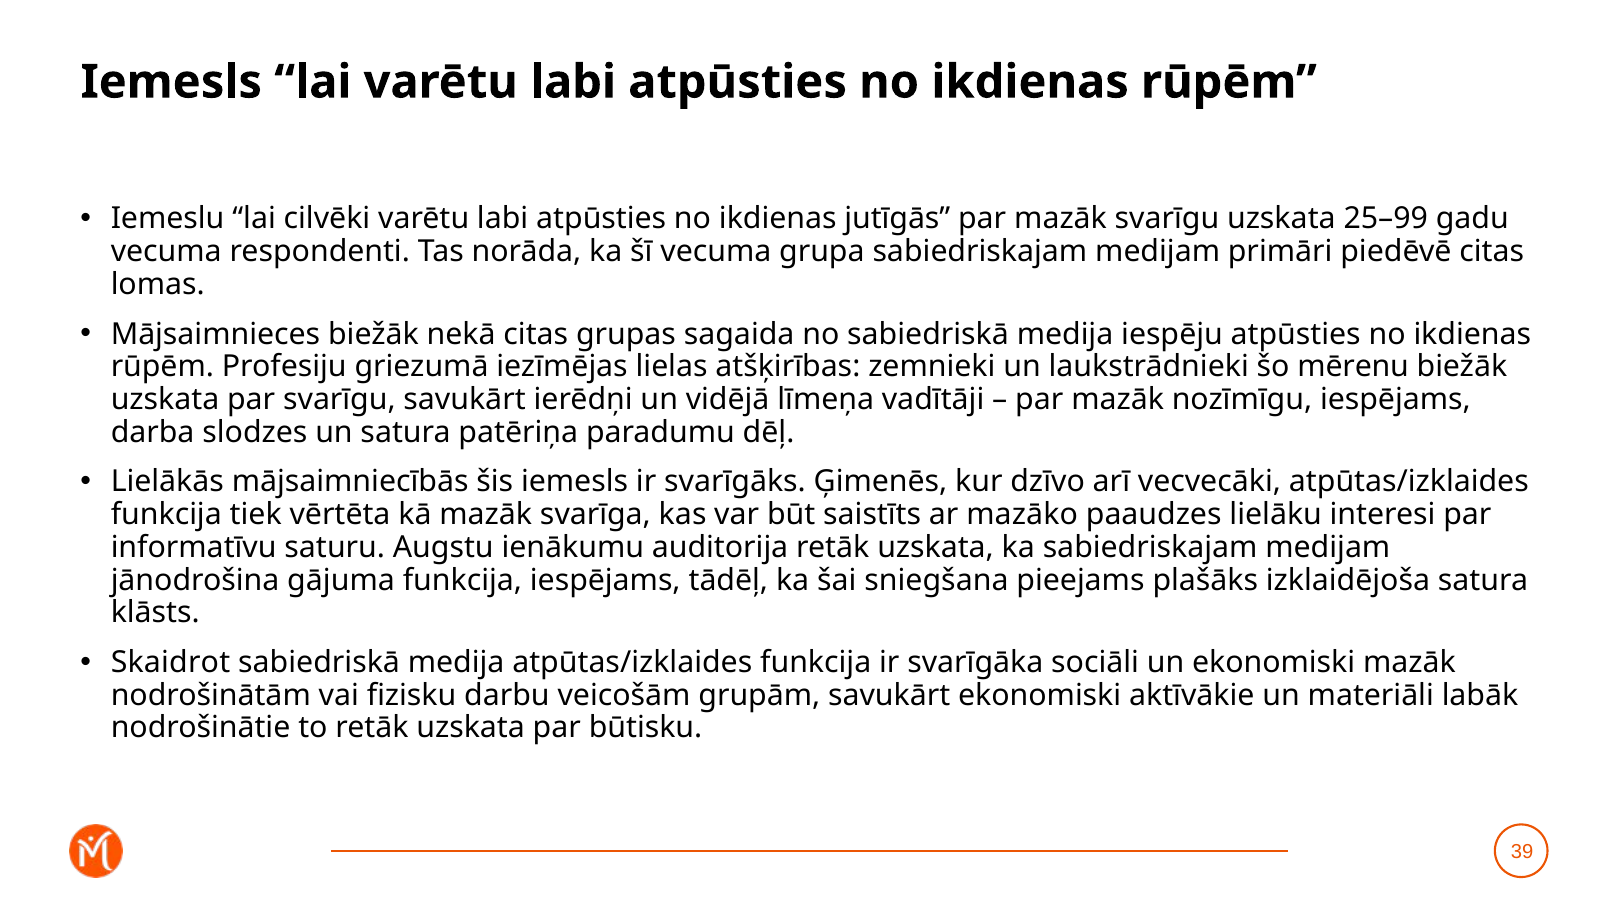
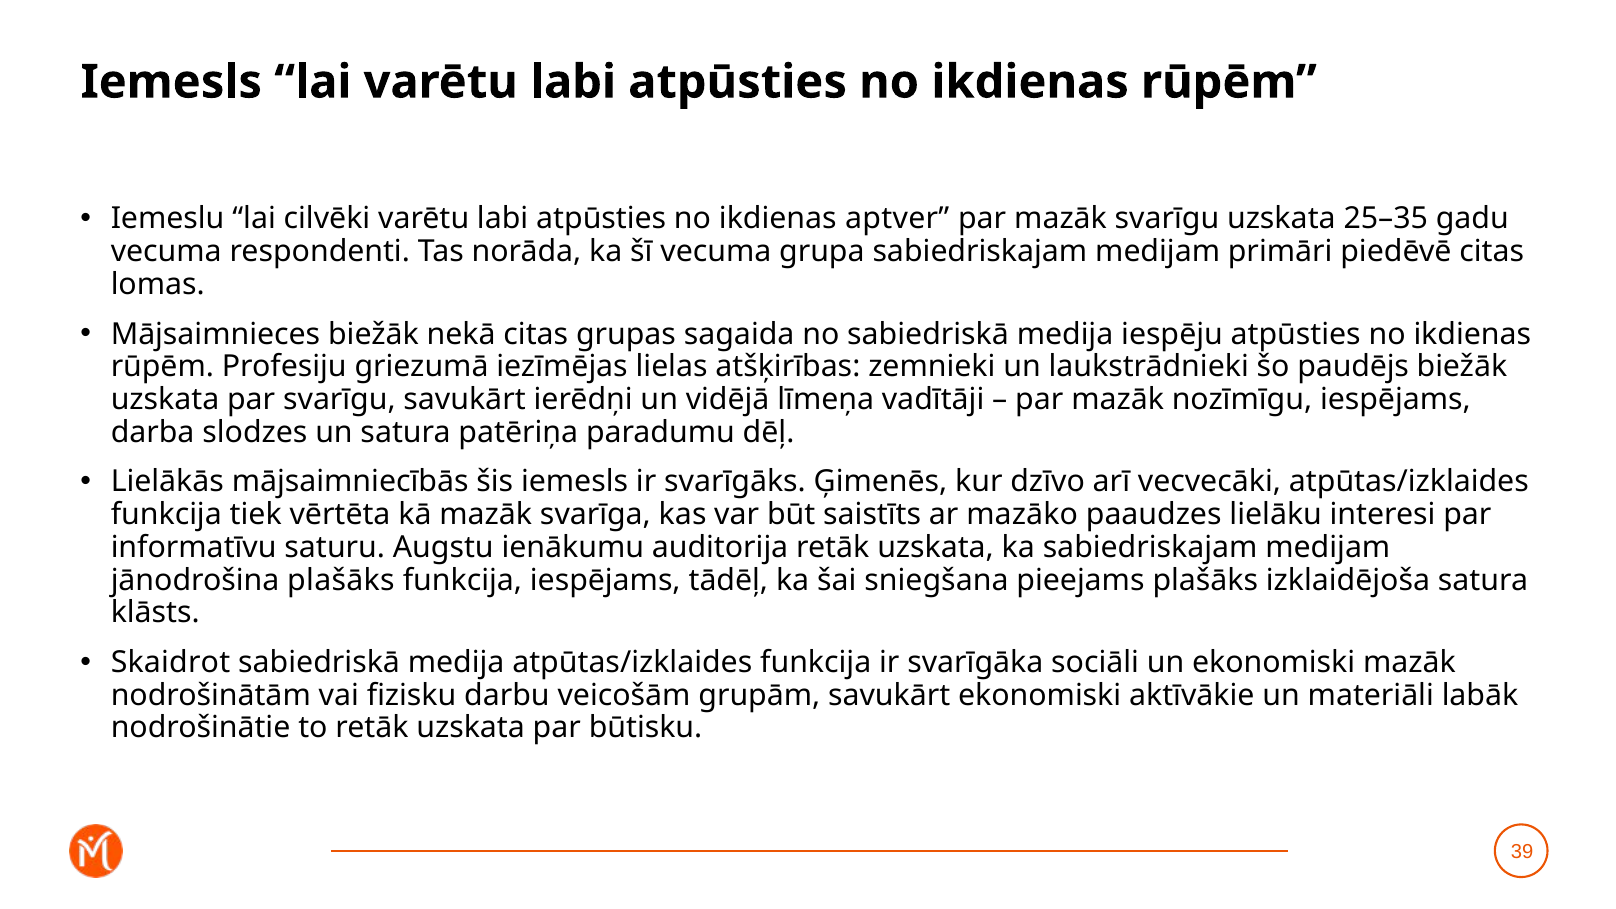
jutīgās: jutīgās -> aptver
25–99: 25–99 -> 25–35
mērenu: mērenu -> paudējs
jānodrošina gājuma: gājuma -> plašāks
